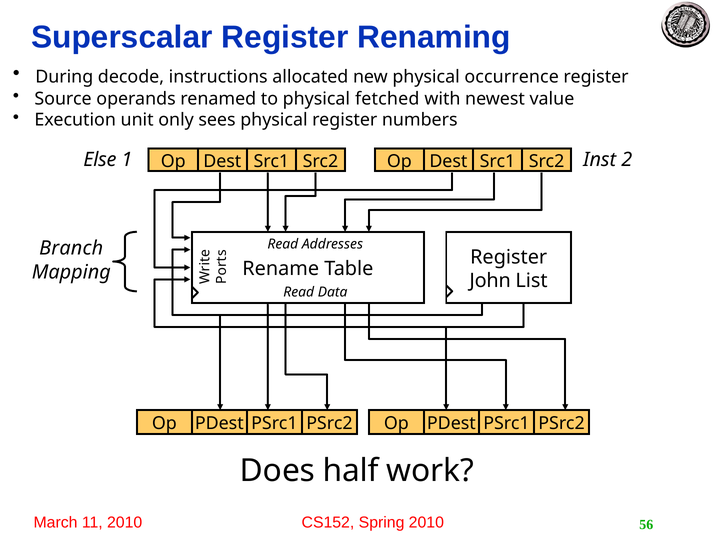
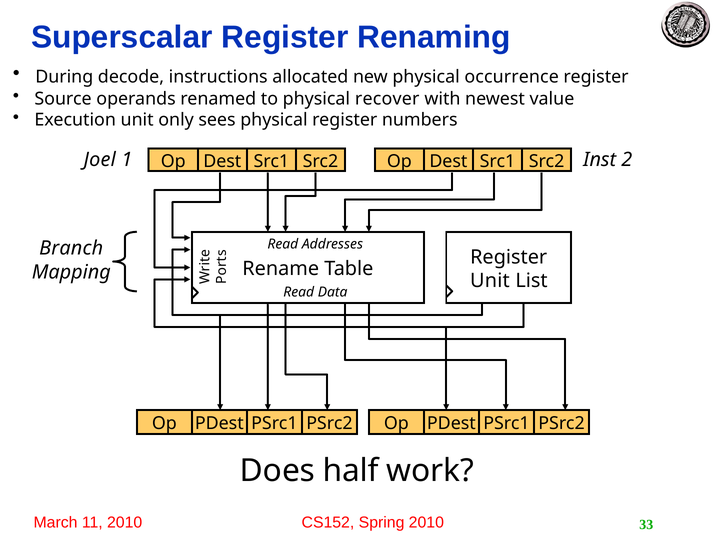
fetched: fetched -> recover
Else: Else -> Joel
John at (490, 281): John -> Unit
56: 56 -> 33
